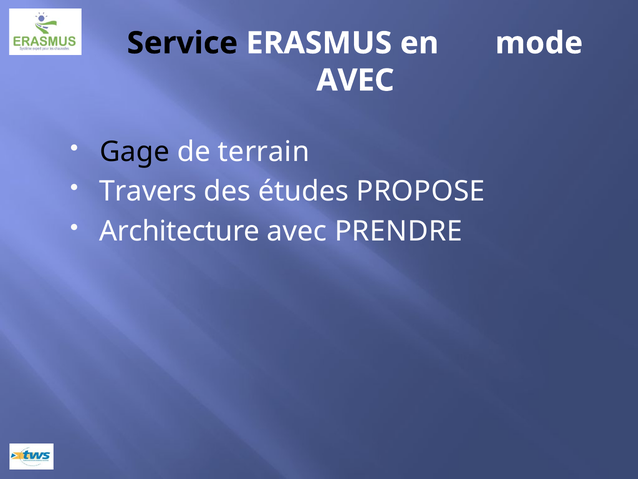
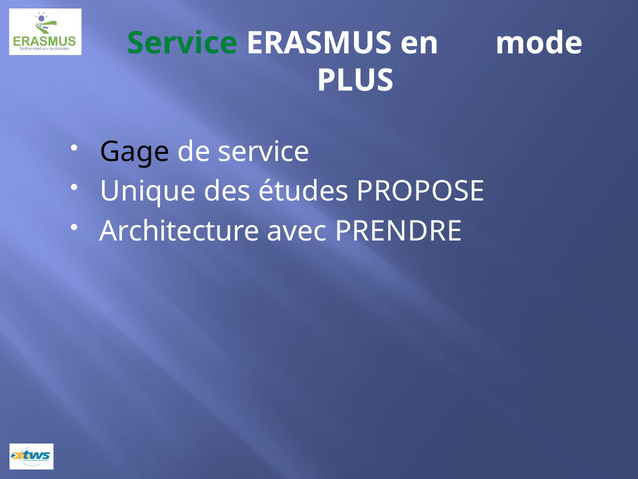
Service at (182, 43) colour: black -> green
AVEC at (355, 80): AVEC -> PLUS
de terrain: terrain -> service
Travers: Travers -> Unique
